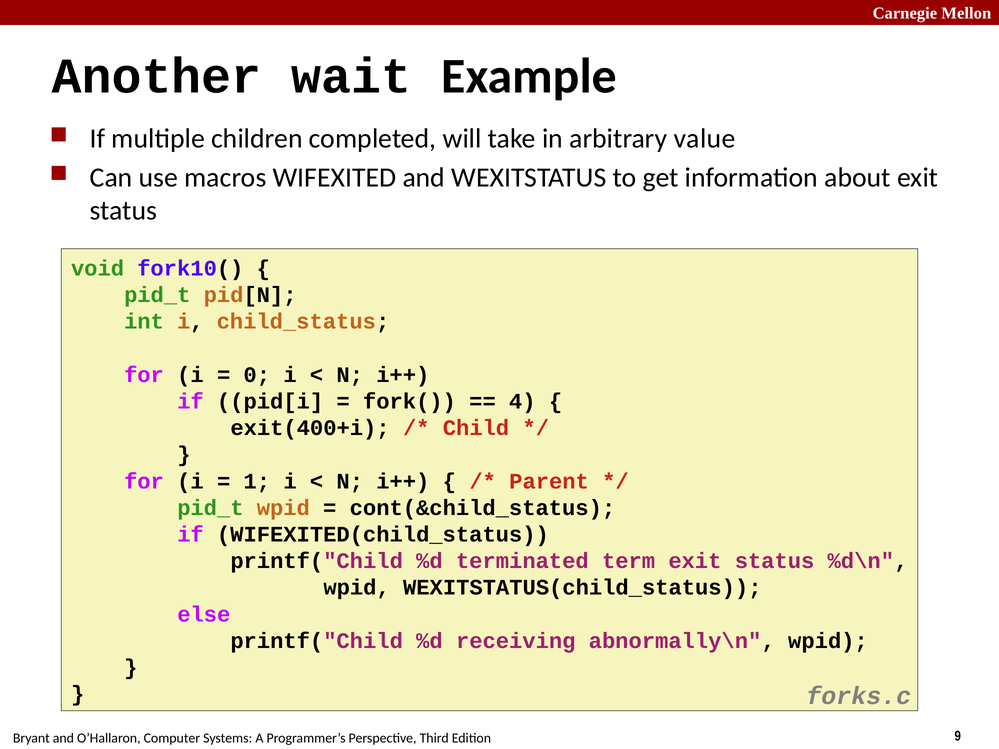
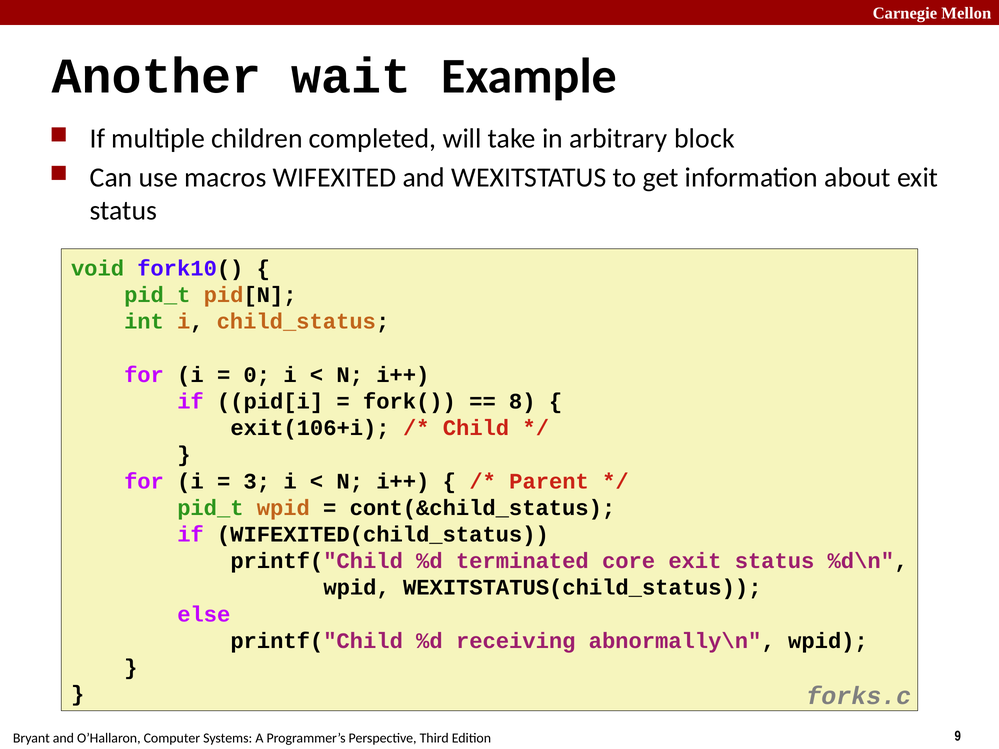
value: value -> block
4: 4 -> 8
exit(400+i: exit(400+i -> exit(106+i
1: 1 -> 3
term: term -> core
